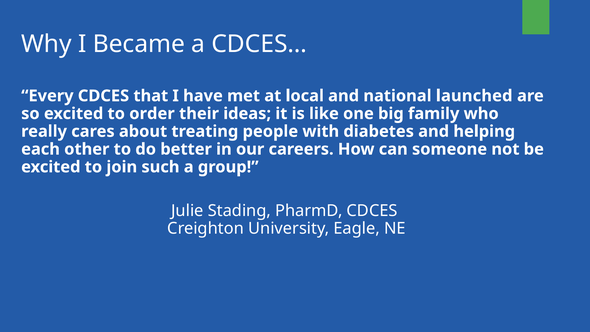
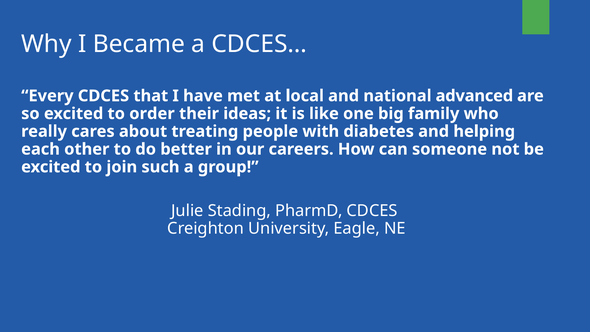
launched: launched -> advanced
